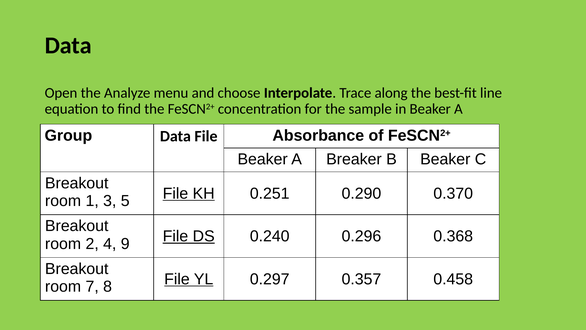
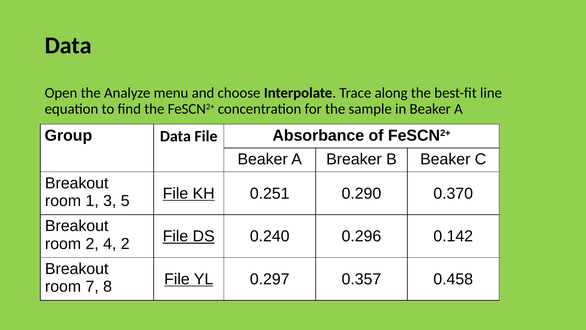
4 9: 9 -> 2
0.368: 0.368 -> 0.142
